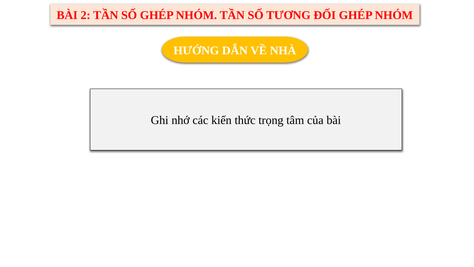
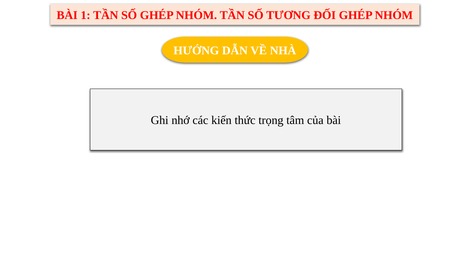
2: 2 -> 1
